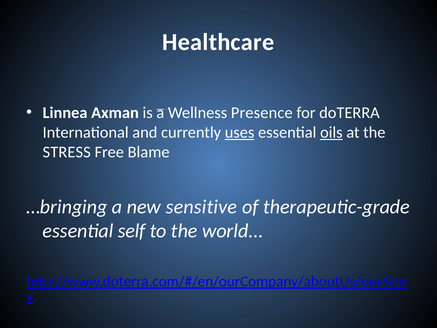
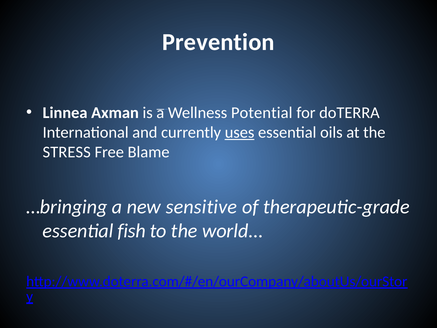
Healthcare: Healthcare -> Prevention
Presence: Presence -> Potential
oils underline: present -> none
self: self -> fish
